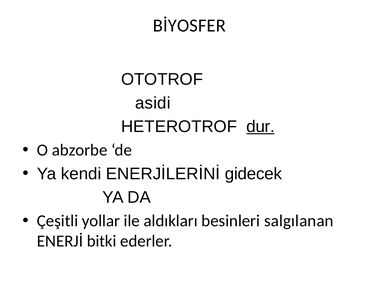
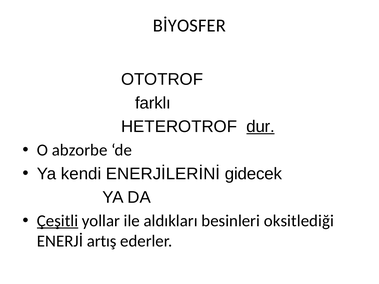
asidi: asidi -> farklı
Çeşitli underline: none -> present
salgılanan: salgılanan -> oksitlediği
bitki: bitki -> artış
